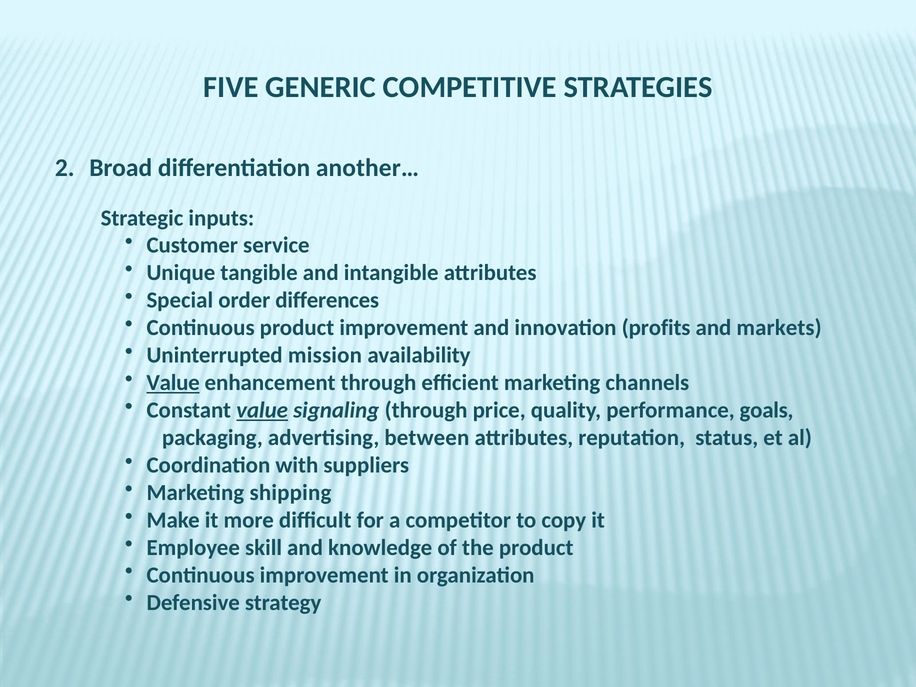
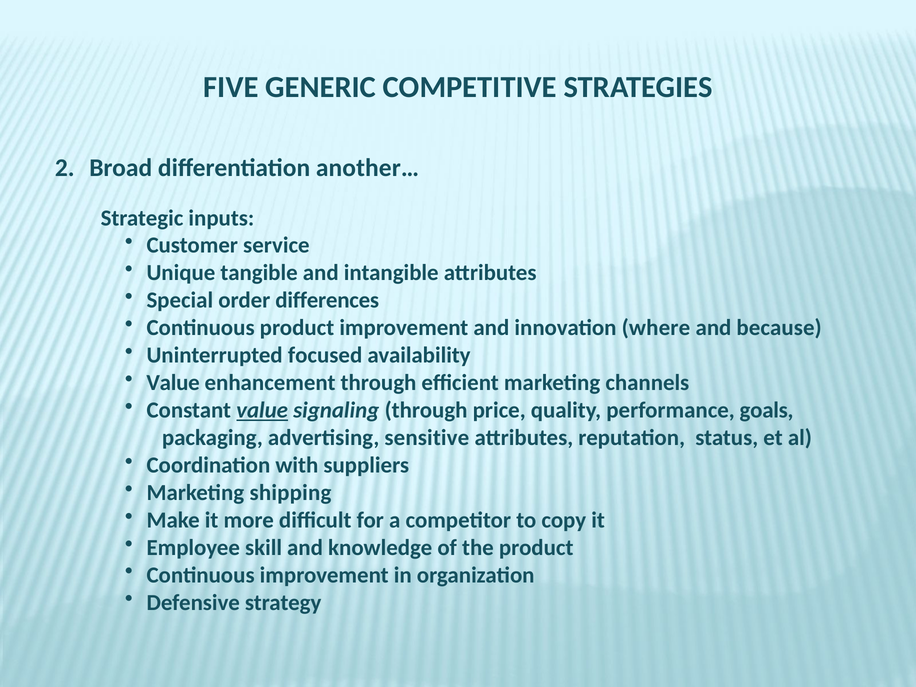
profits: profits -> where
markets: markets -> because
mission: mission -> focused
Value at (173, 383) underline: present -> none
between: between -> sensitive
